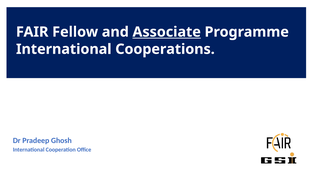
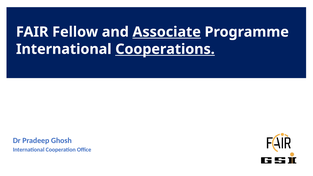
Cooperations underline: none -> present
